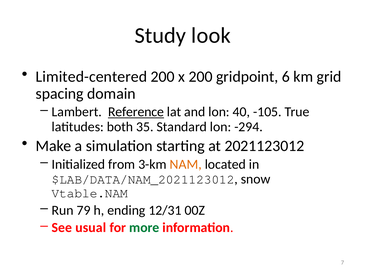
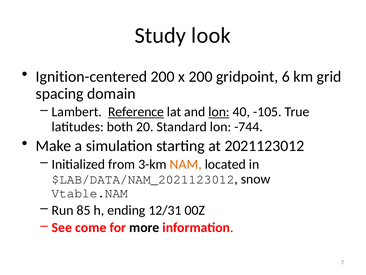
Limited-centered: Limited-centered -> Ignition-centered
lon at (219, 112) underline: none -> present
35: 35 -> 20
-294: -294 -> -744
79: 79 -> 85
usual: usual -> come
more colour: green -> black
